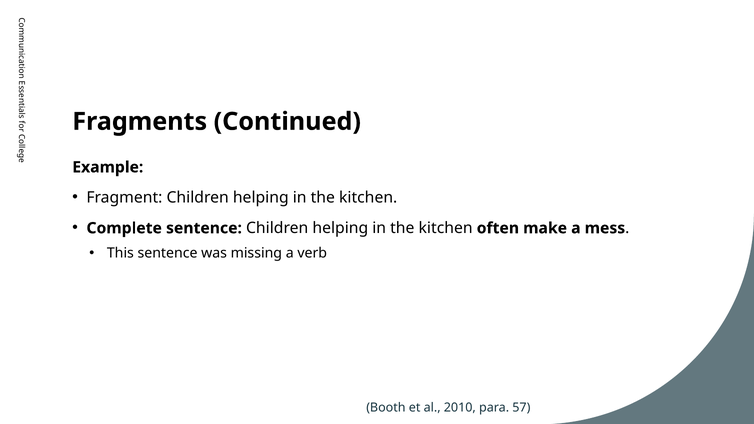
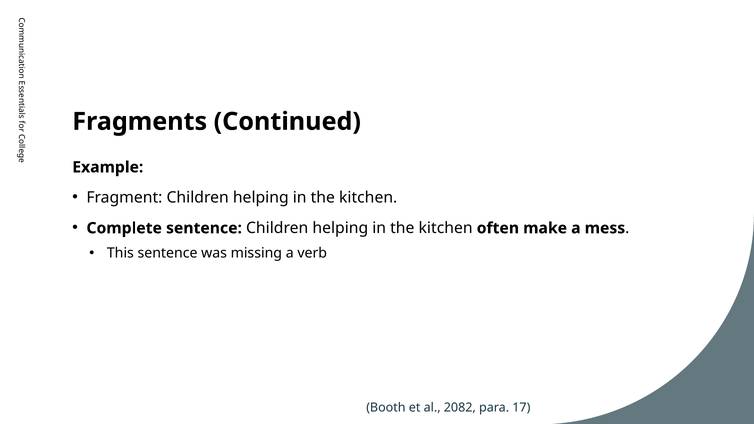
2010: 2010 -> 2082
57: 57 -> 17
